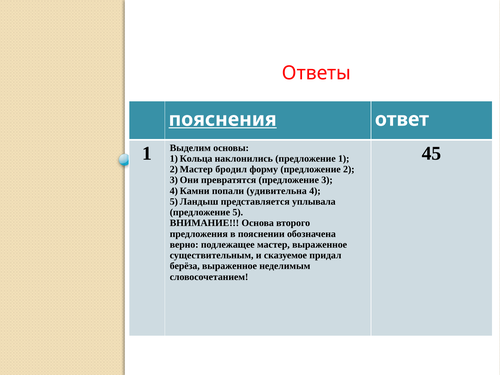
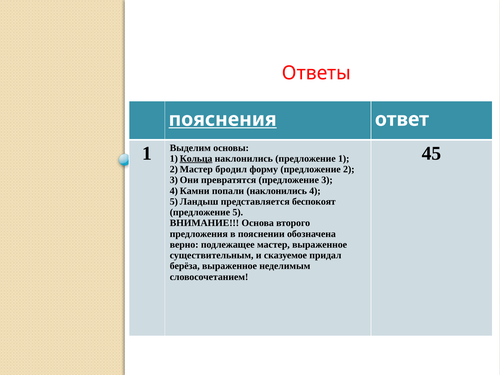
Кольца underline: none -> present
попали удивительна: удивительна -> наклонились
уплывала: уплывала -> беспокоят
